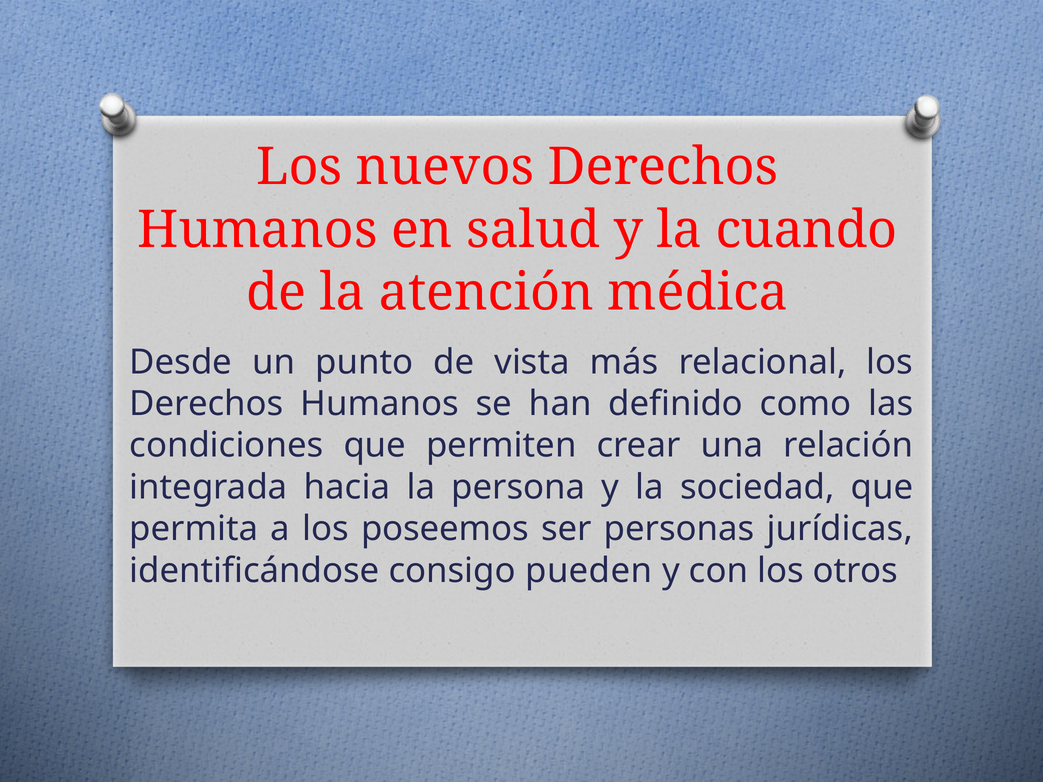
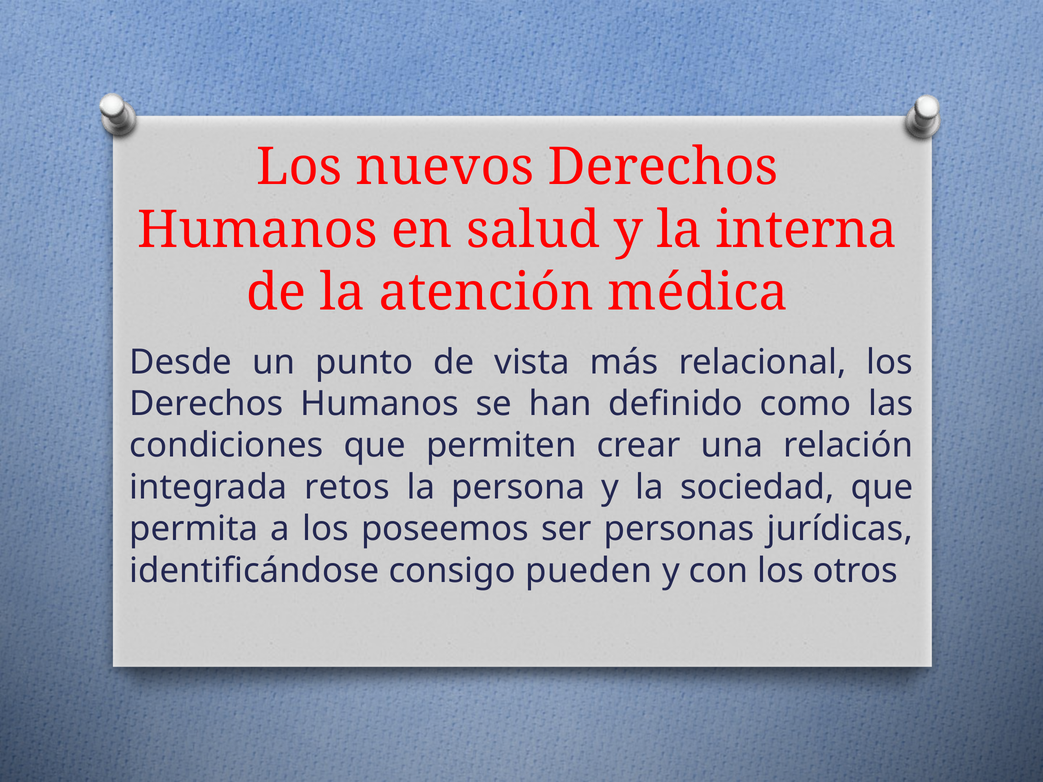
cuando: cuando -> interna
hacia: hacia -> retos
